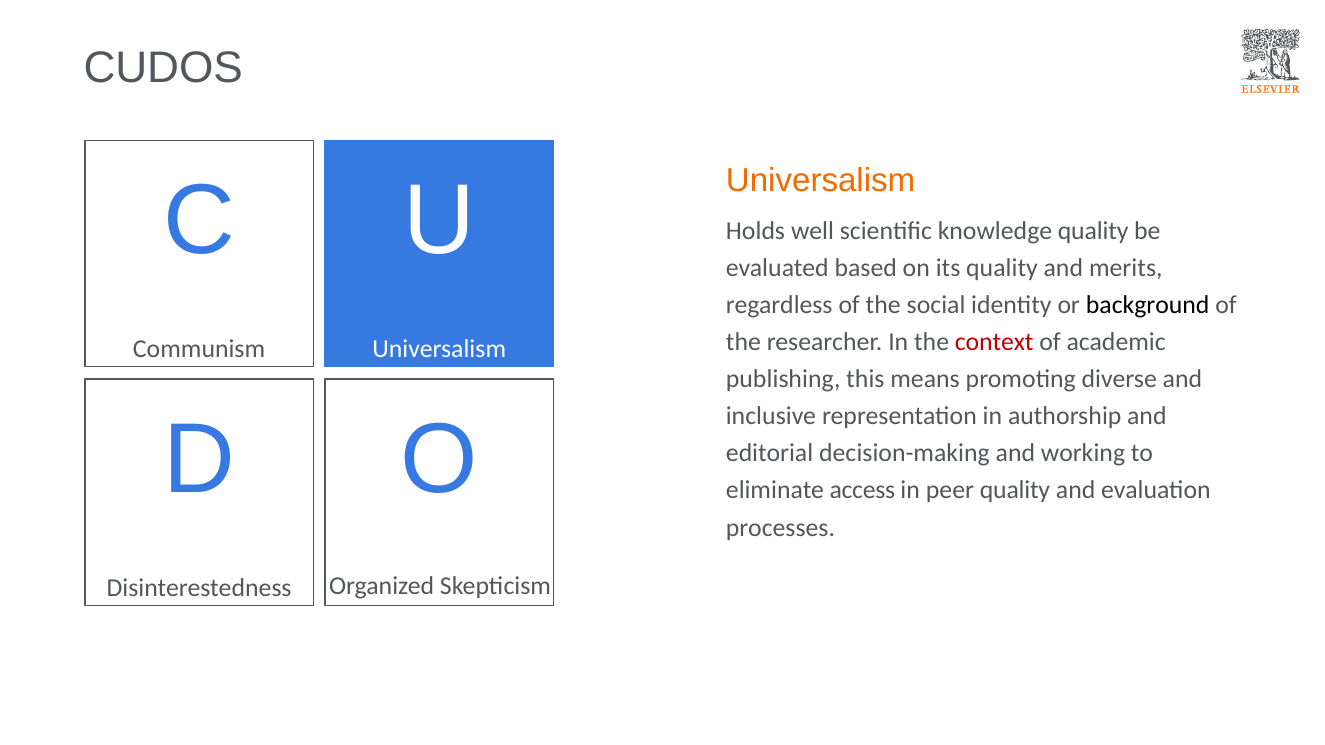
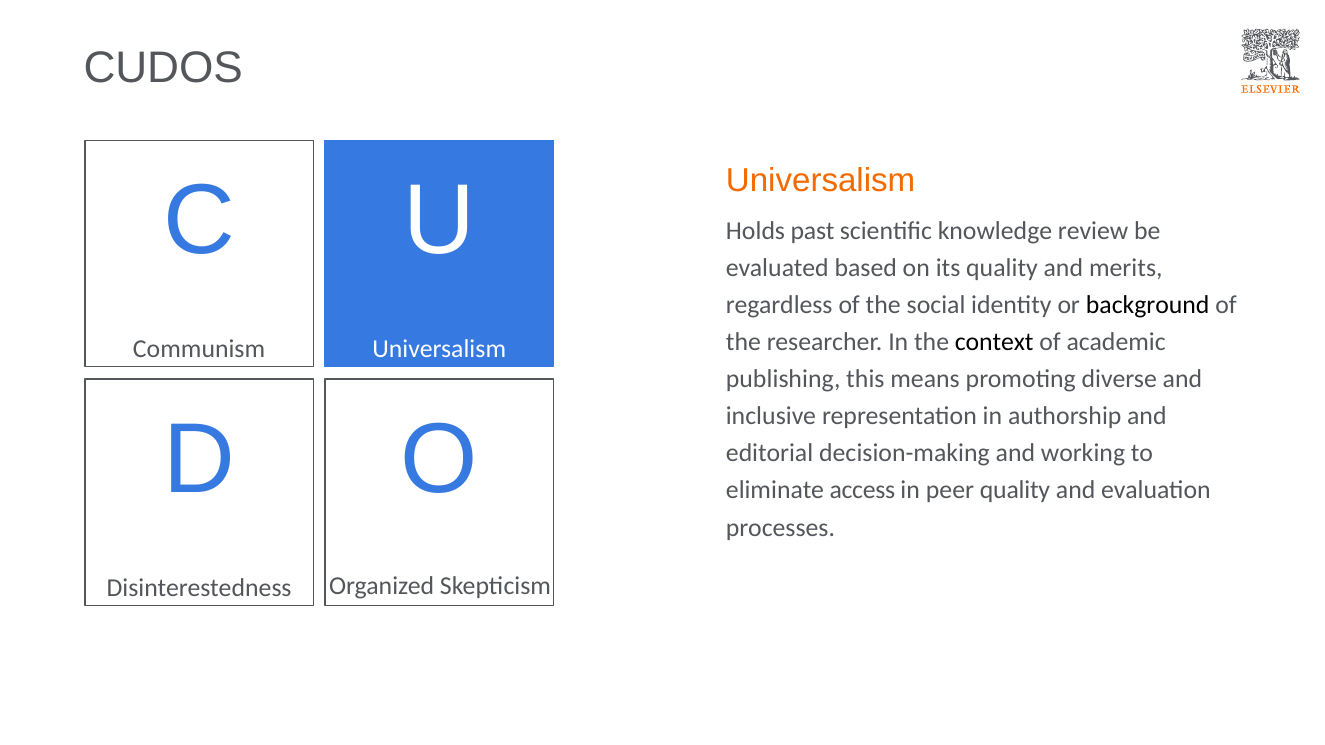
well: well -> past
knowledge quality: quality -> review
context colour: red -> black
